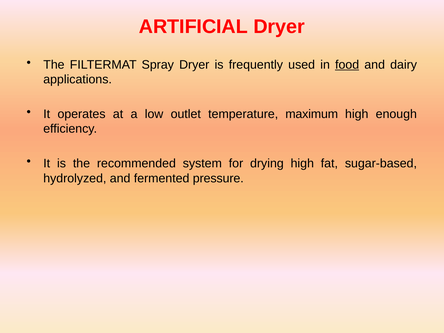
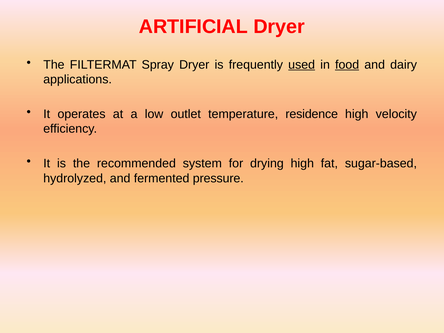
used underline: none -> present
maximum: maximum -> residence
enough: enough -> velocity
